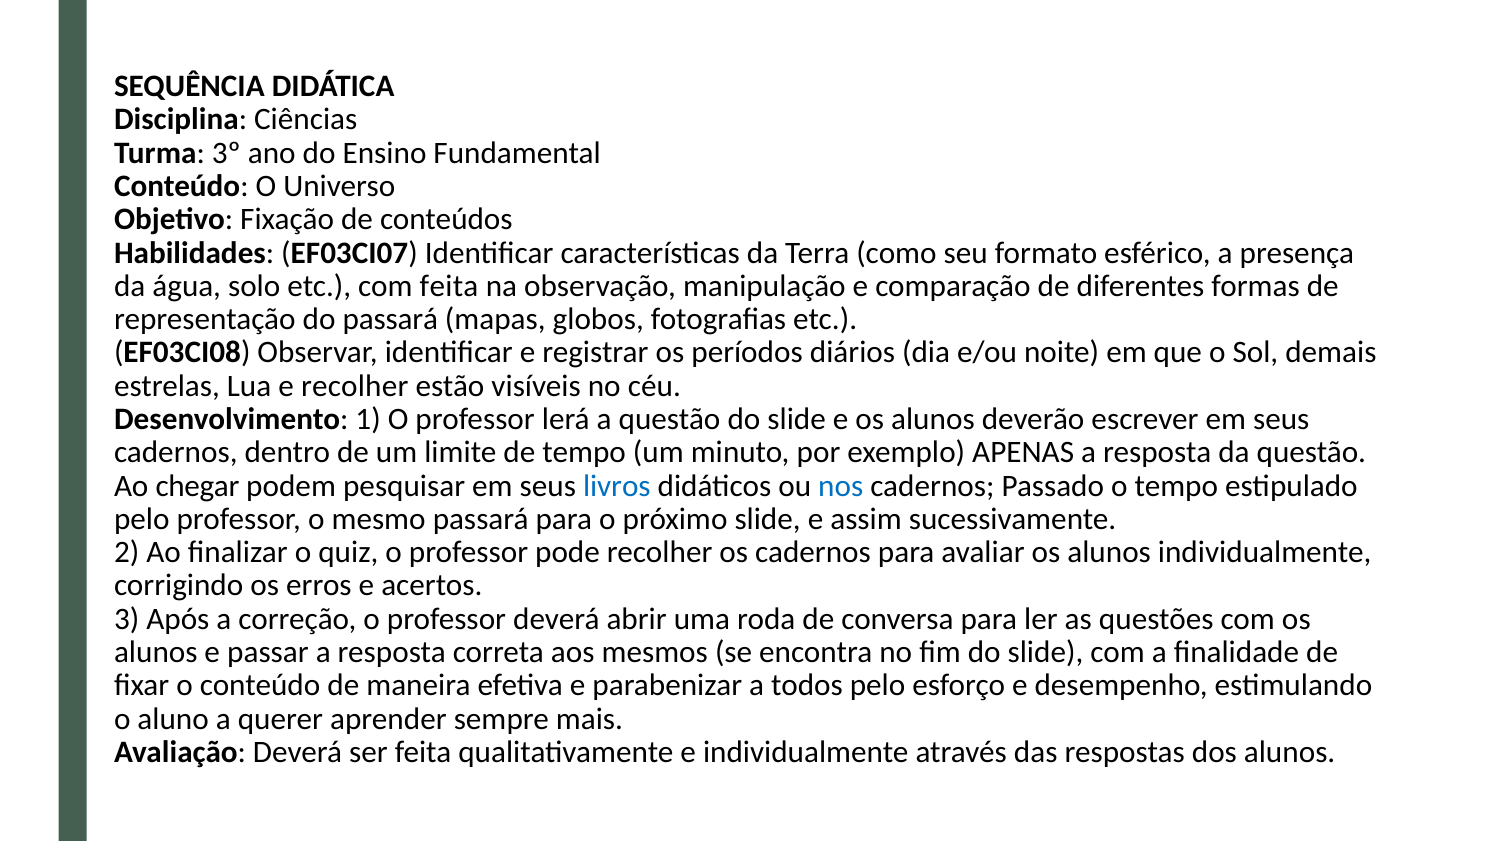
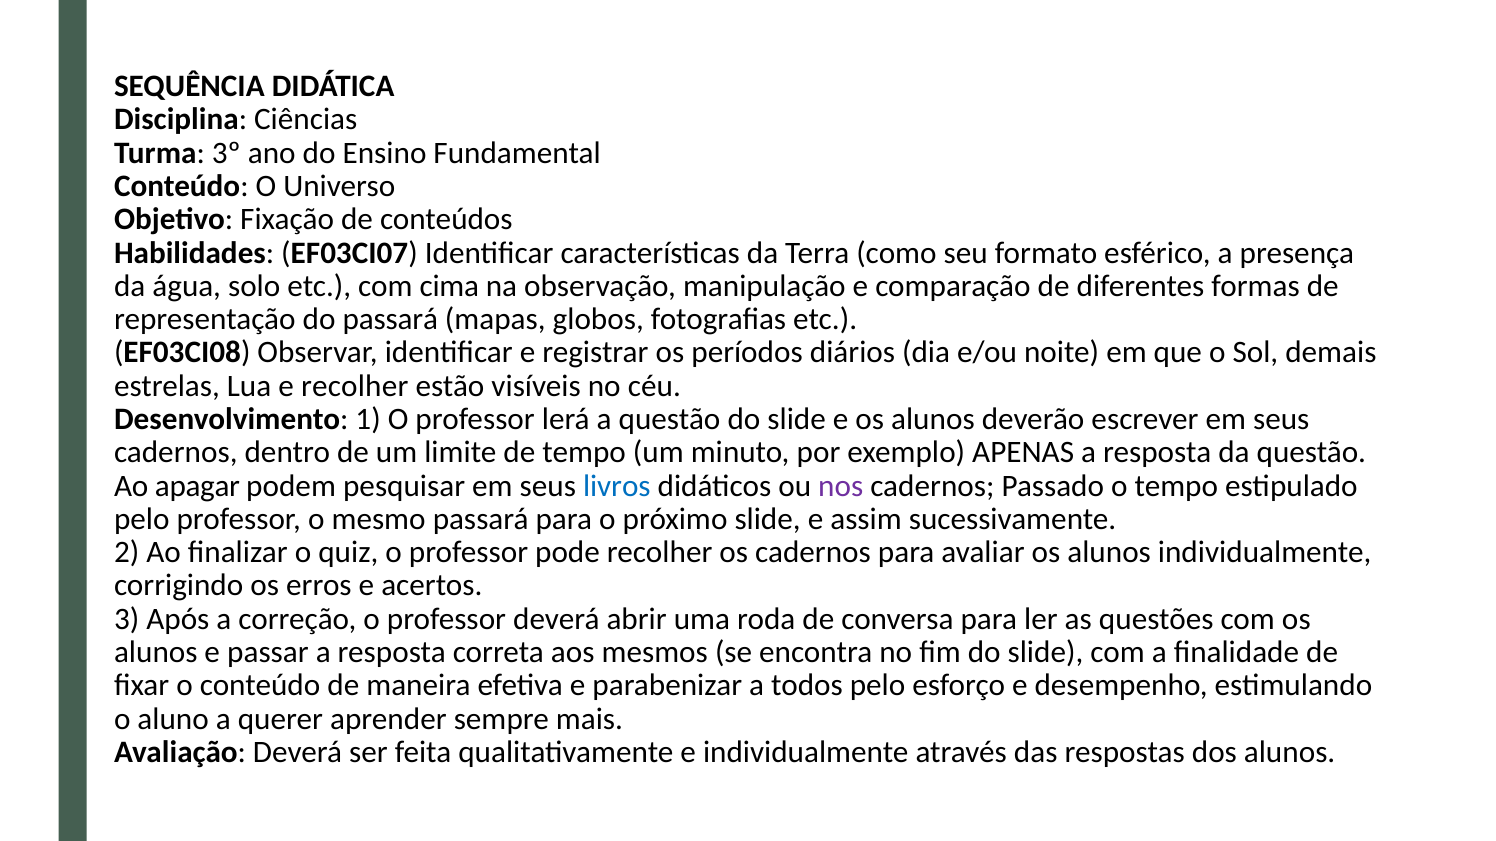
com feita: feita -> cima
chegar: chegar -> apagar
nos colour: blue -> purple
